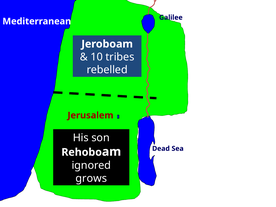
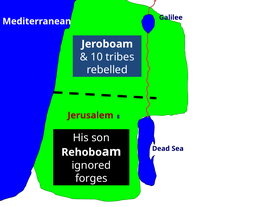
grows: grows -> forges
